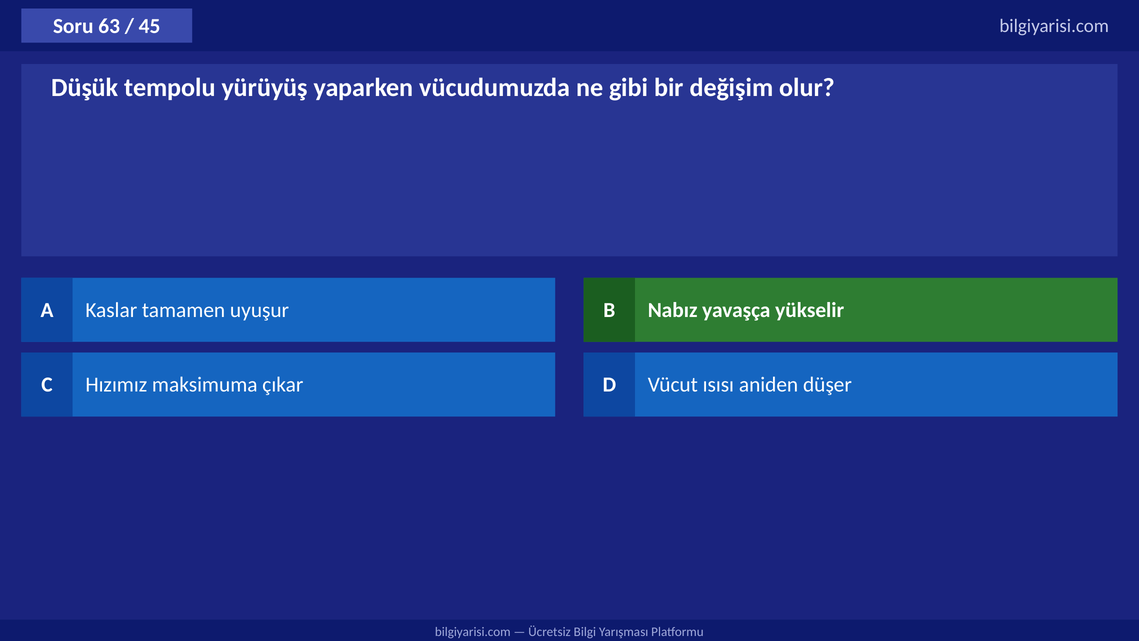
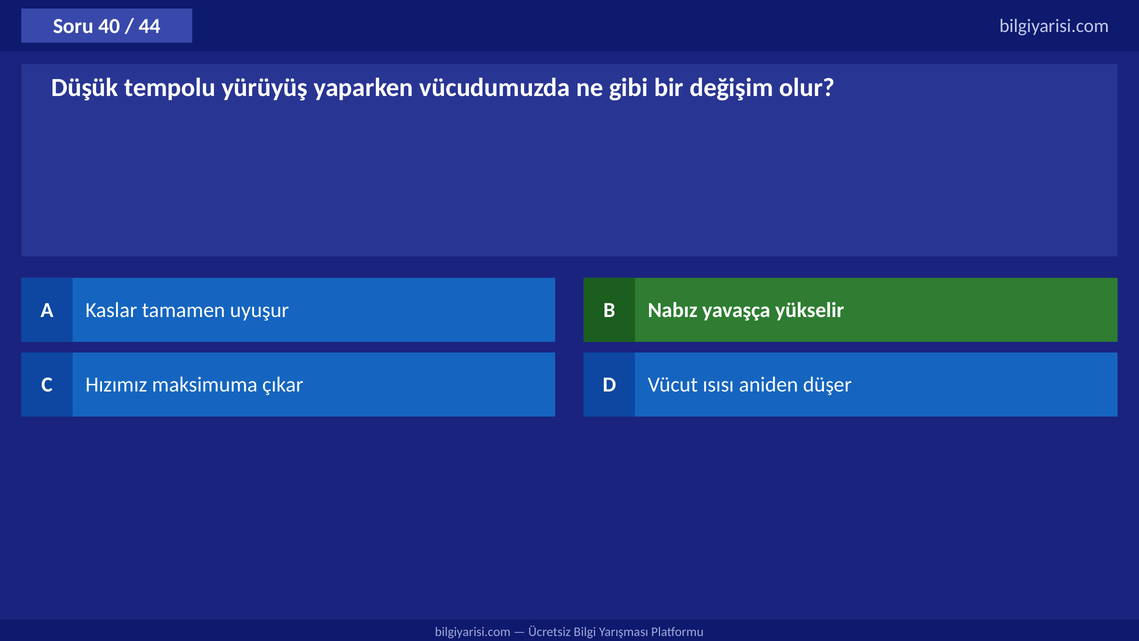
63: 63 -> 40
45: 45 -> 44
